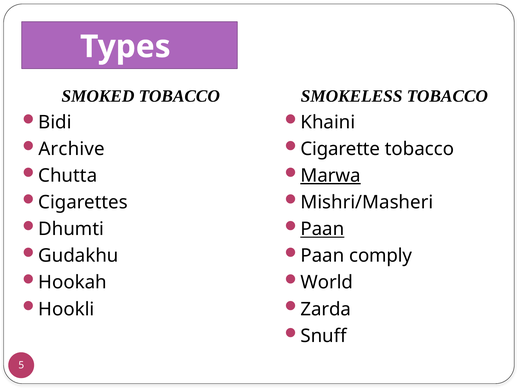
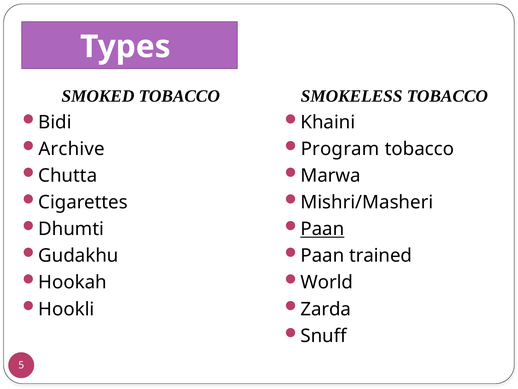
Cigarette: Cigarette -> Program
Marwa underline: present -> none
comply: comply -> trained
